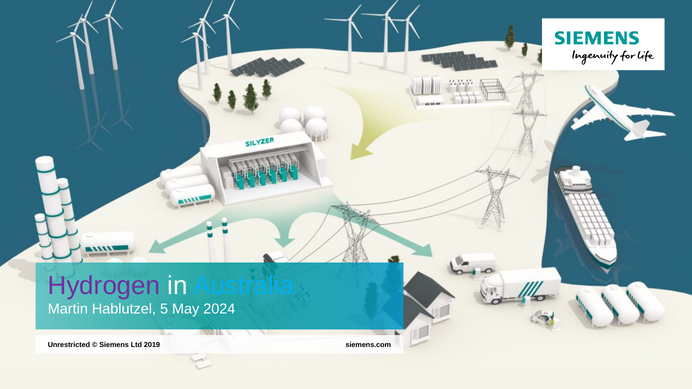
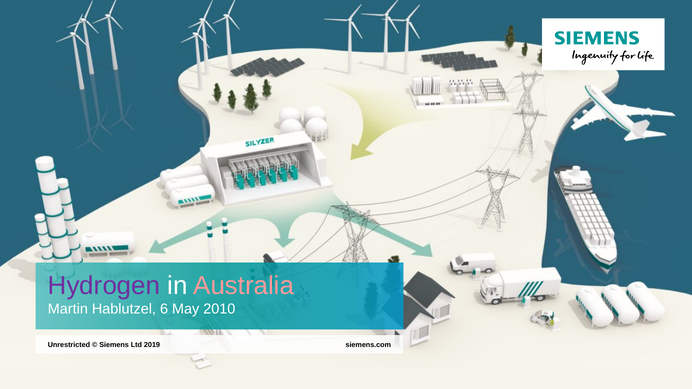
Australia colour: light blue -> pink
5: 5 -> 6
2024: 2024 -> 2010
